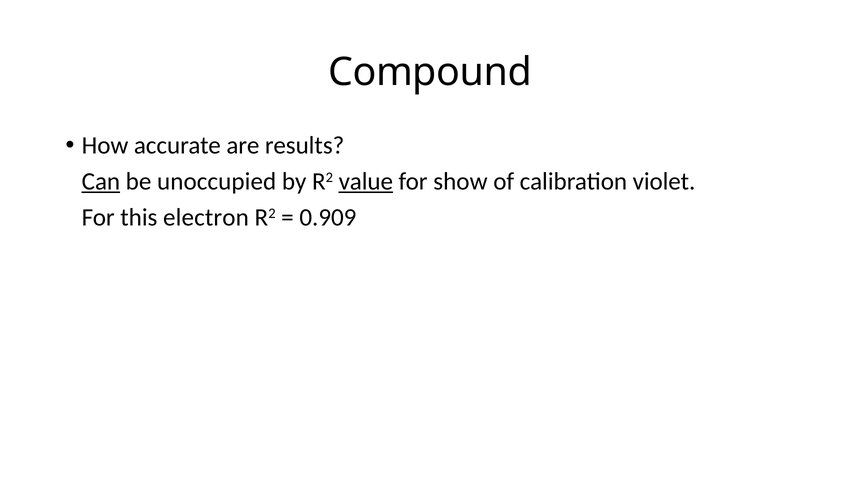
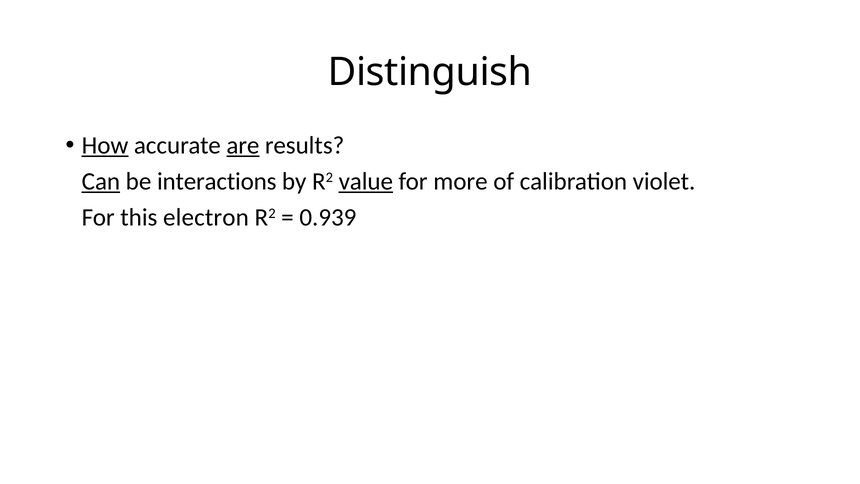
Compound: Compound -> Distinguish
How underline: none -> present
are underline: none -> present
unoccupied: unoccupied -> interactions
show: show -> more
0.909: 0.909 -> 0.939
